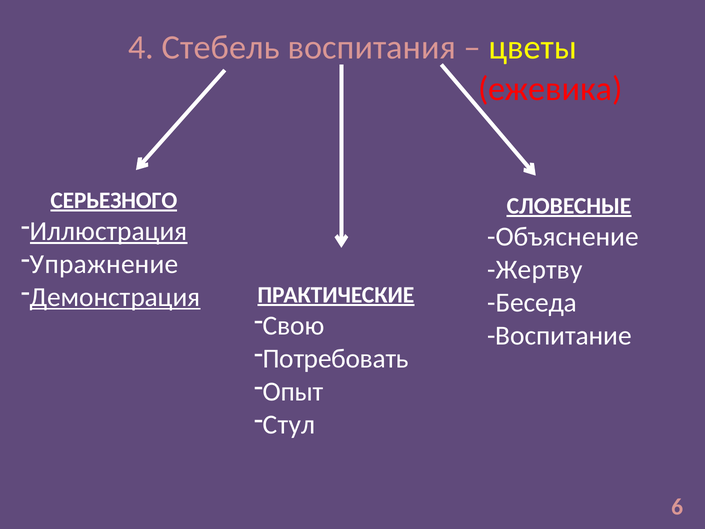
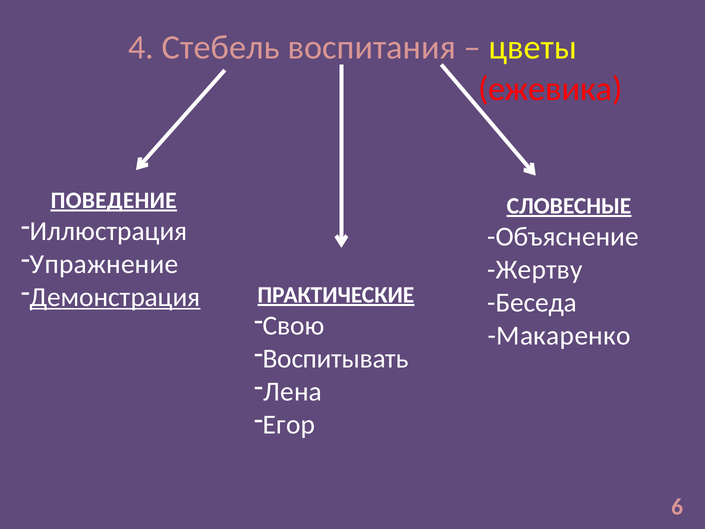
СЕРЬЕЗНОГО: СЕРЬЕЗНОГО -> ПОВЕДЕНИЕ
Иллюстрация underline: present -> none
Воспитание: Воспитание -> Макаренко
Потребовать: Потребовать -> Воспитывать
Опыт: Опыт -> Лена
Стул: Стул -> Егор
